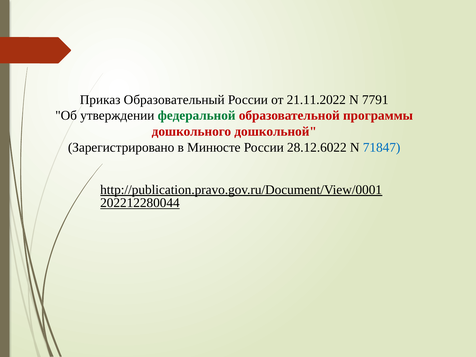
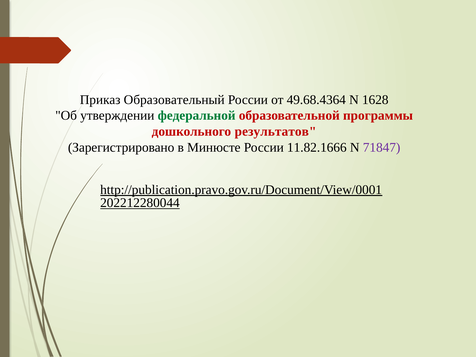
21.11.2022: 21.11.2022 -> 49.68.4364
7791: 7791 -> 1628
дошкольной: дошкольной -> результатов
28.12.6022: 28.12.6022 -> 11.82.1666
71847 colour: blue -> purple
